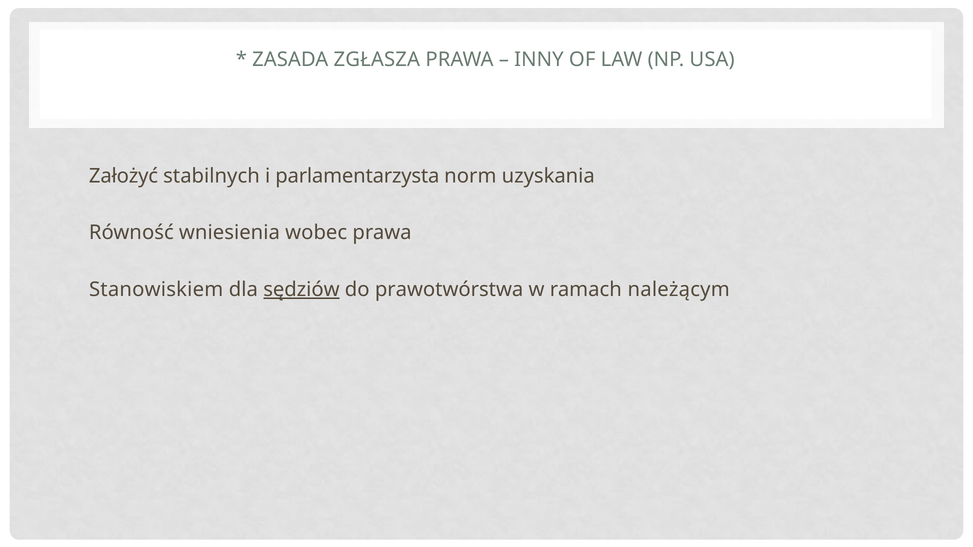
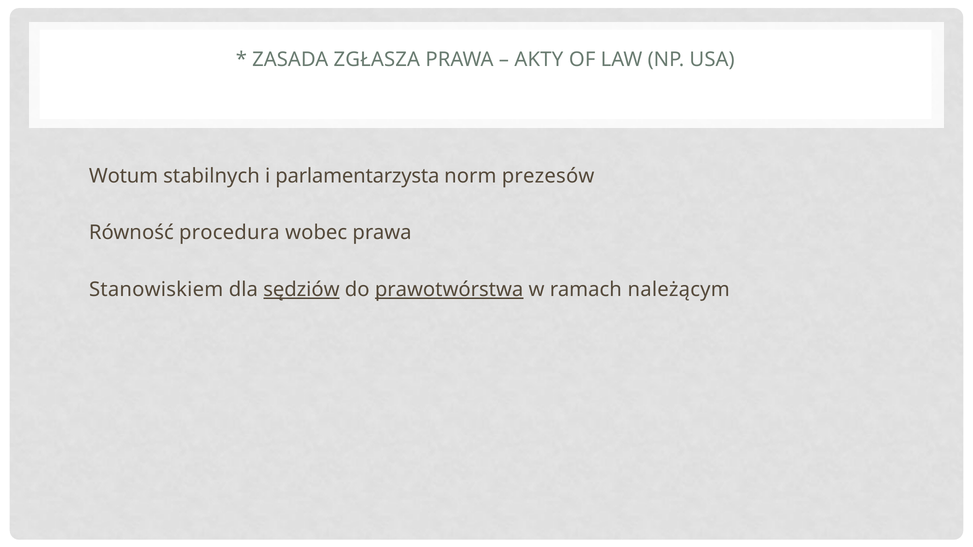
INNY: INNY -> AKTY
Założyć: Założyć -> Wotum
uzyskania: uzyskania -> prezesów
wniesienia: wniesienia -> procedura
prawotwórstwa underline: none -> present
